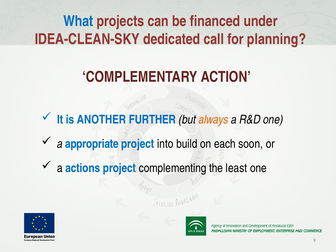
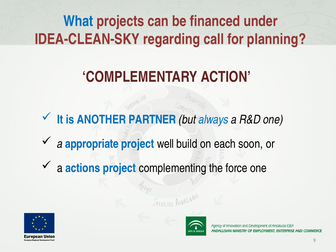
dedicated: dedicated -> regarding
FURTHER: FURTHER -> PARTNER
always colour: orange -> blue
into: into -> well
least: least -> force
